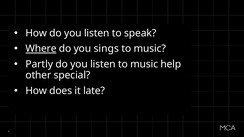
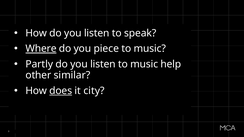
sings: sings -> piece
special: special -> similar
does underline: none -> present
late: late -> city
